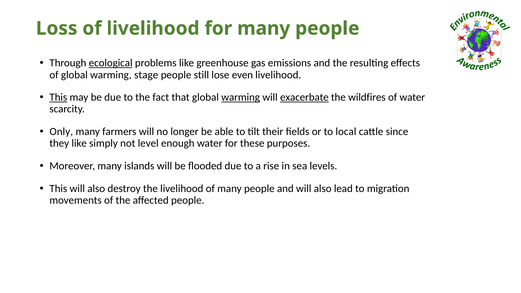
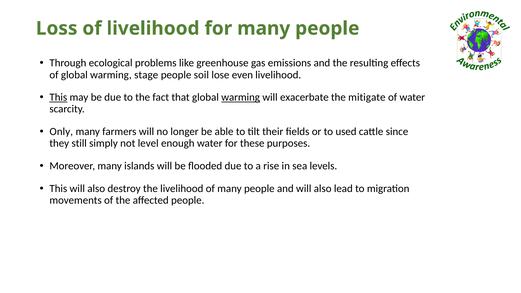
ecological underline: present -> none
still: still -> soil
exacerbate underline: present -> none
wildfires: wildfires -> mitigate
local: local -> used
they like: like -> still
